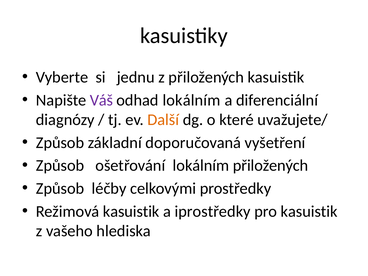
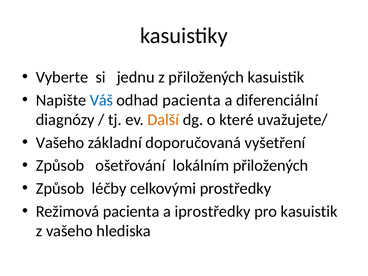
Váš colour: purple -> blue
odhad lokálním: lokálním -> pacienta
Způsob at (60, 143): Způsob -> Vašeho
Režimová kasuistik: kasuistik -> pacienta
